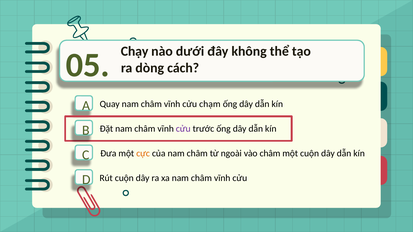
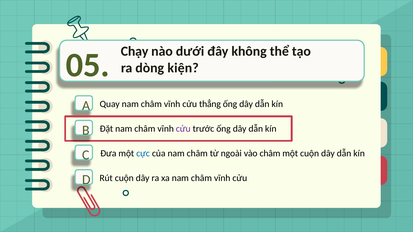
cách: cách -> kiện
chạm: chạm -> thẳng
cực colour: orange -> blue
